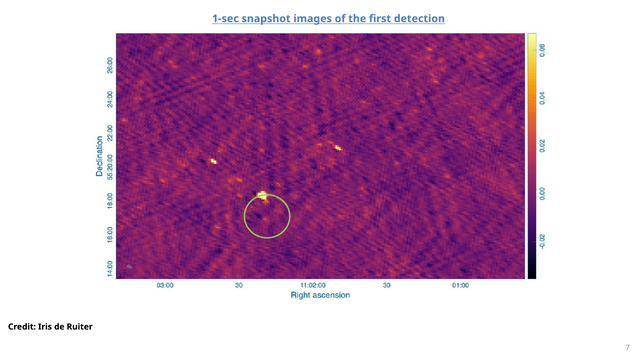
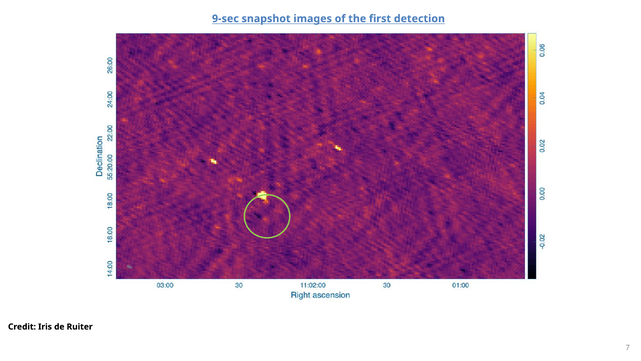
1-sec: 1-sec -> 9-sec
